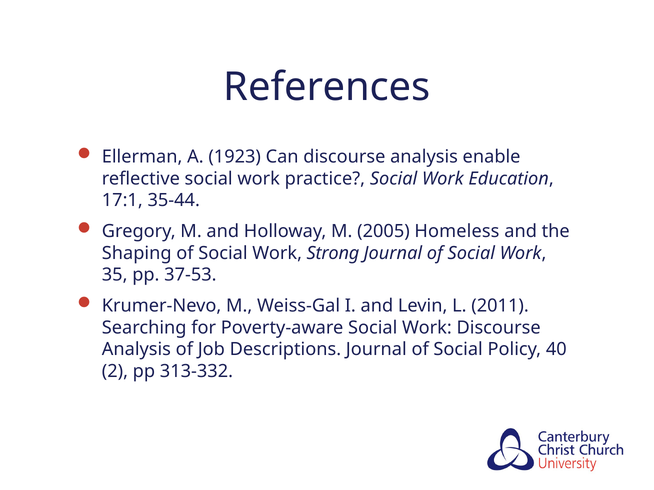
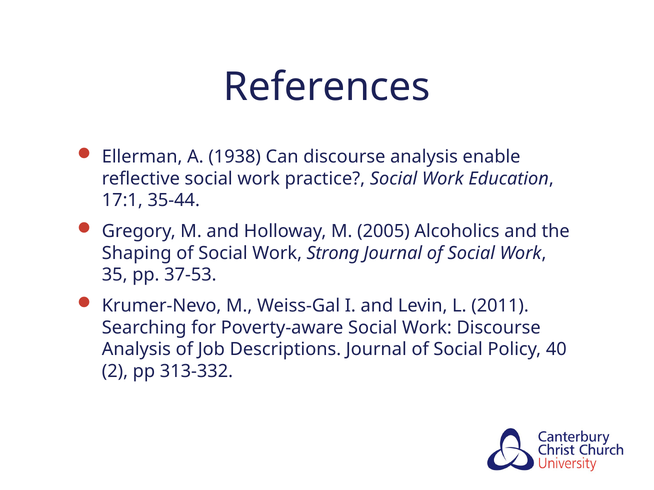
1923: 1923 -> 1938
Homeless: Homeless -> Alcoholics
